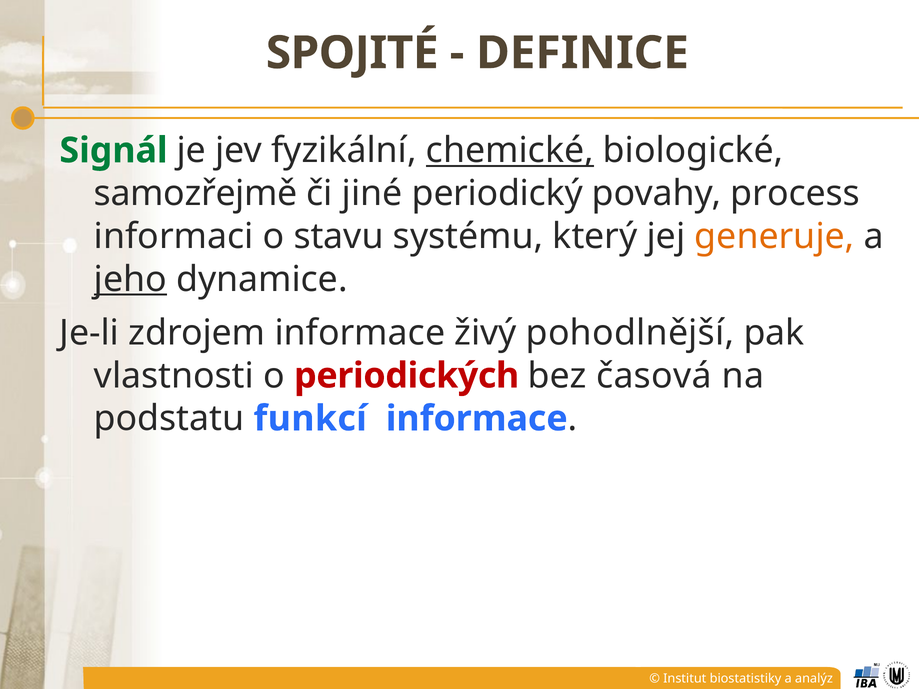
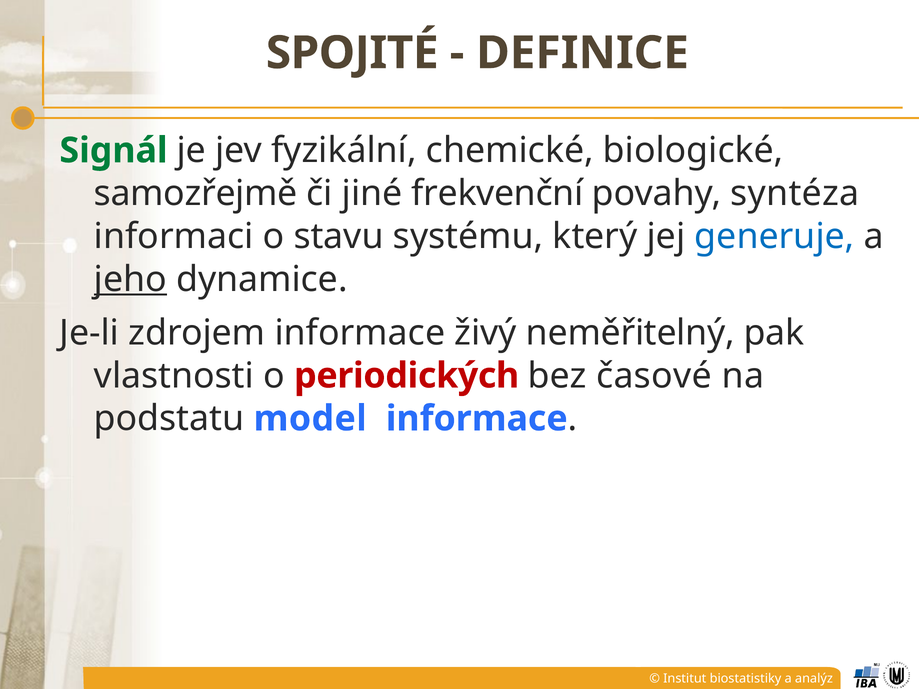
chemické underline: present -> none
periodický: periodický -> frekvenční
process: process -> syntéza
generuje colour: orange -> blue
pohodlnější: pohodlnější -> neměřitelný
časová: časová -> časové
funkcí: funkcí -> model
